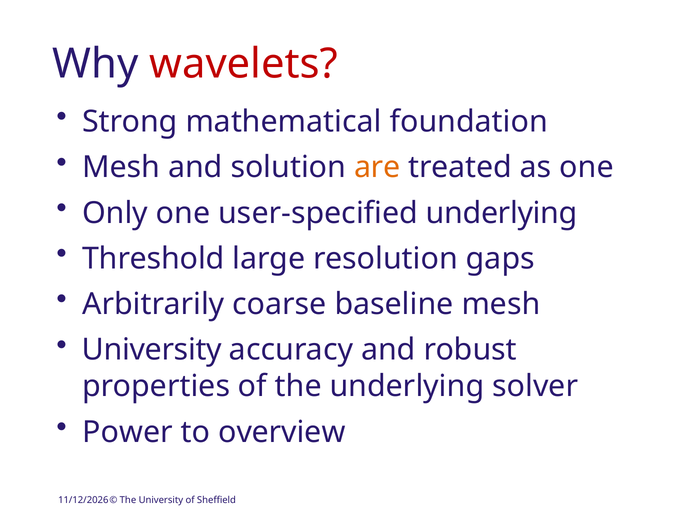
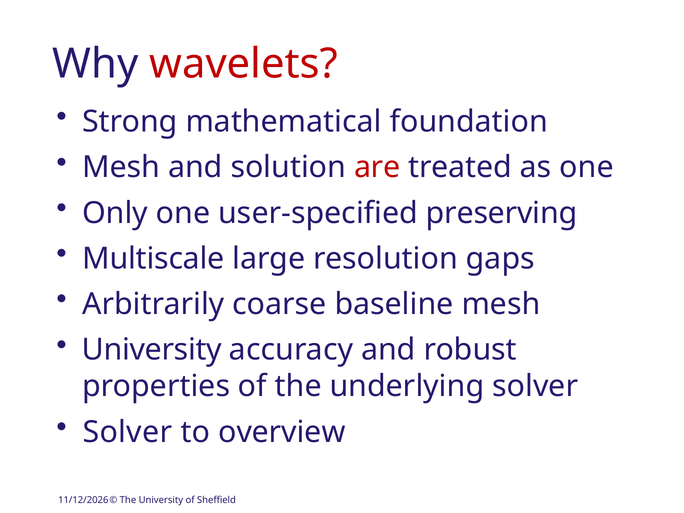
are colour: orange -> red
user-specified underlying: underlying -> preserving
Threshold: Threshold -> Multiscale
Power at (128, 432): Power -> Solver
